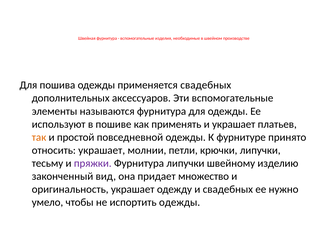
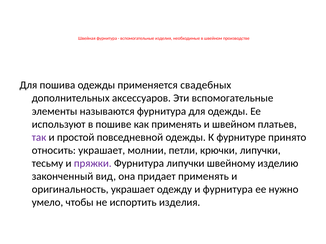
и украшает: украшает -> швейном
так colour: orange -> purple
придает множество: множество -> применять
и свадебных: свадебных -> фурнитура
испортить одежды: одежды -> изделия
